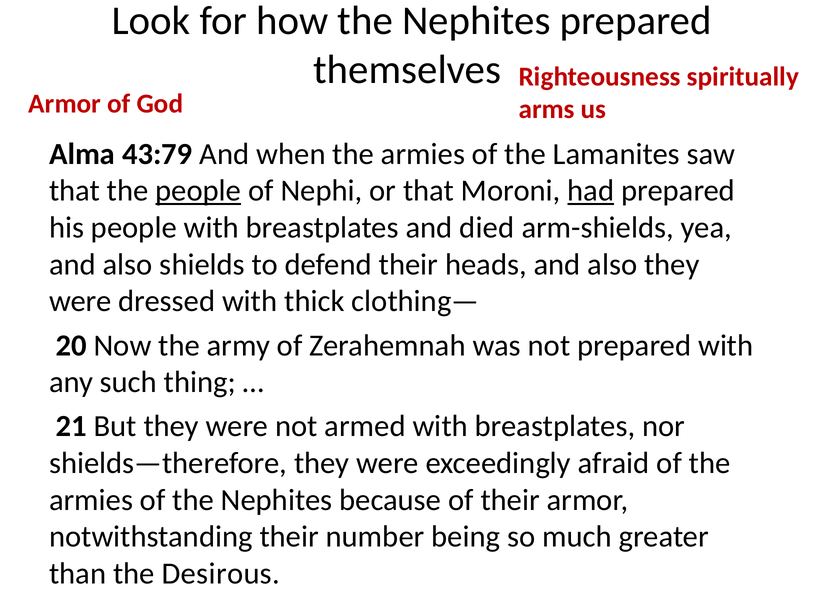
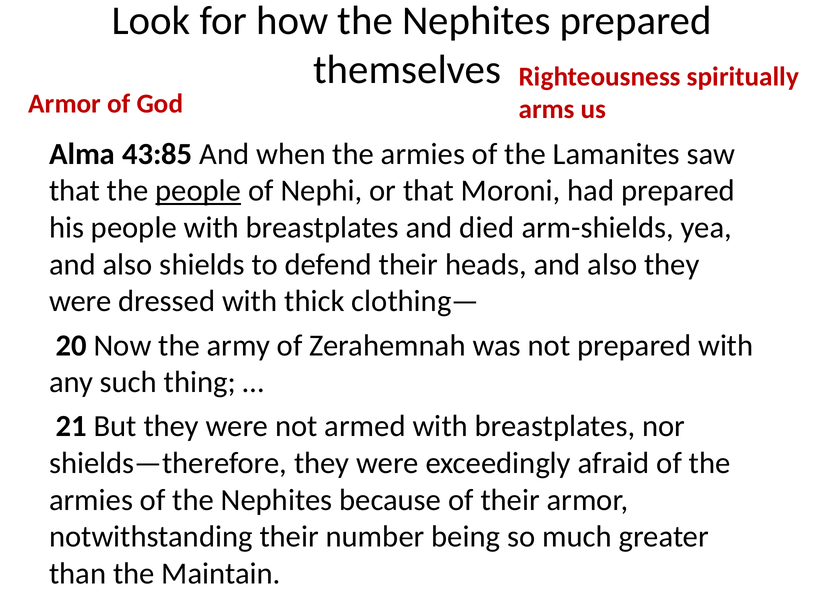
43:79: 43:79 -> 43:85
had underline: present -> none
Desirous: Desirous -> Maintain
